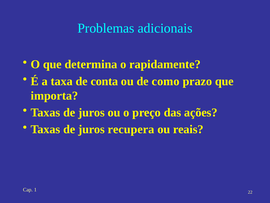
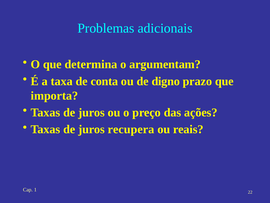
rapidamente: rapidamente -> argumentam
como: como -> digno
